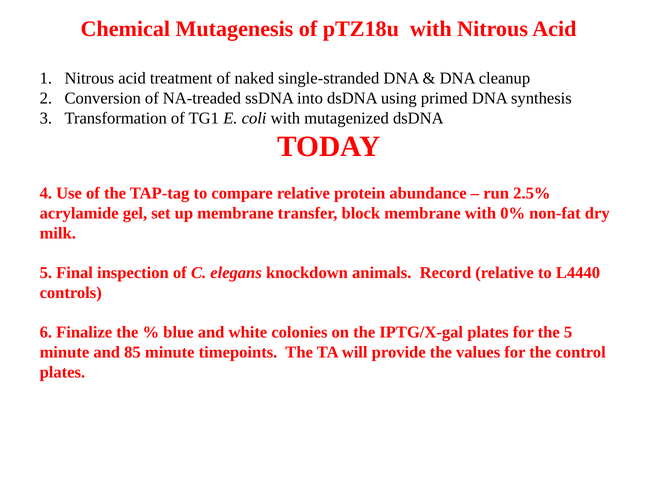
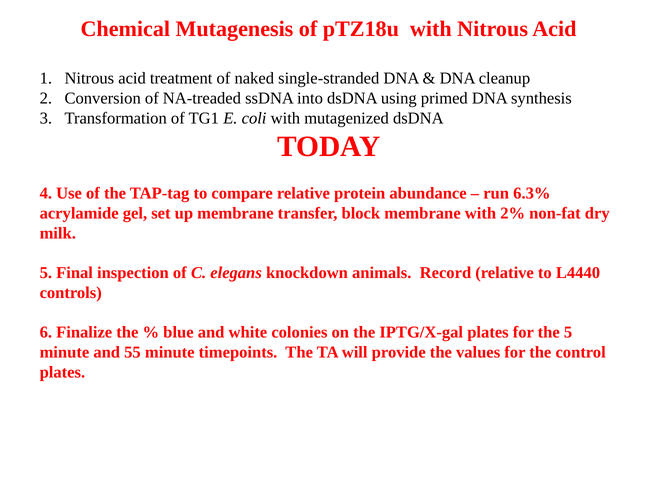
2.5%: 2.5% -> 6.3%
0%: 0% -> 2%
85: 85 -> 55
